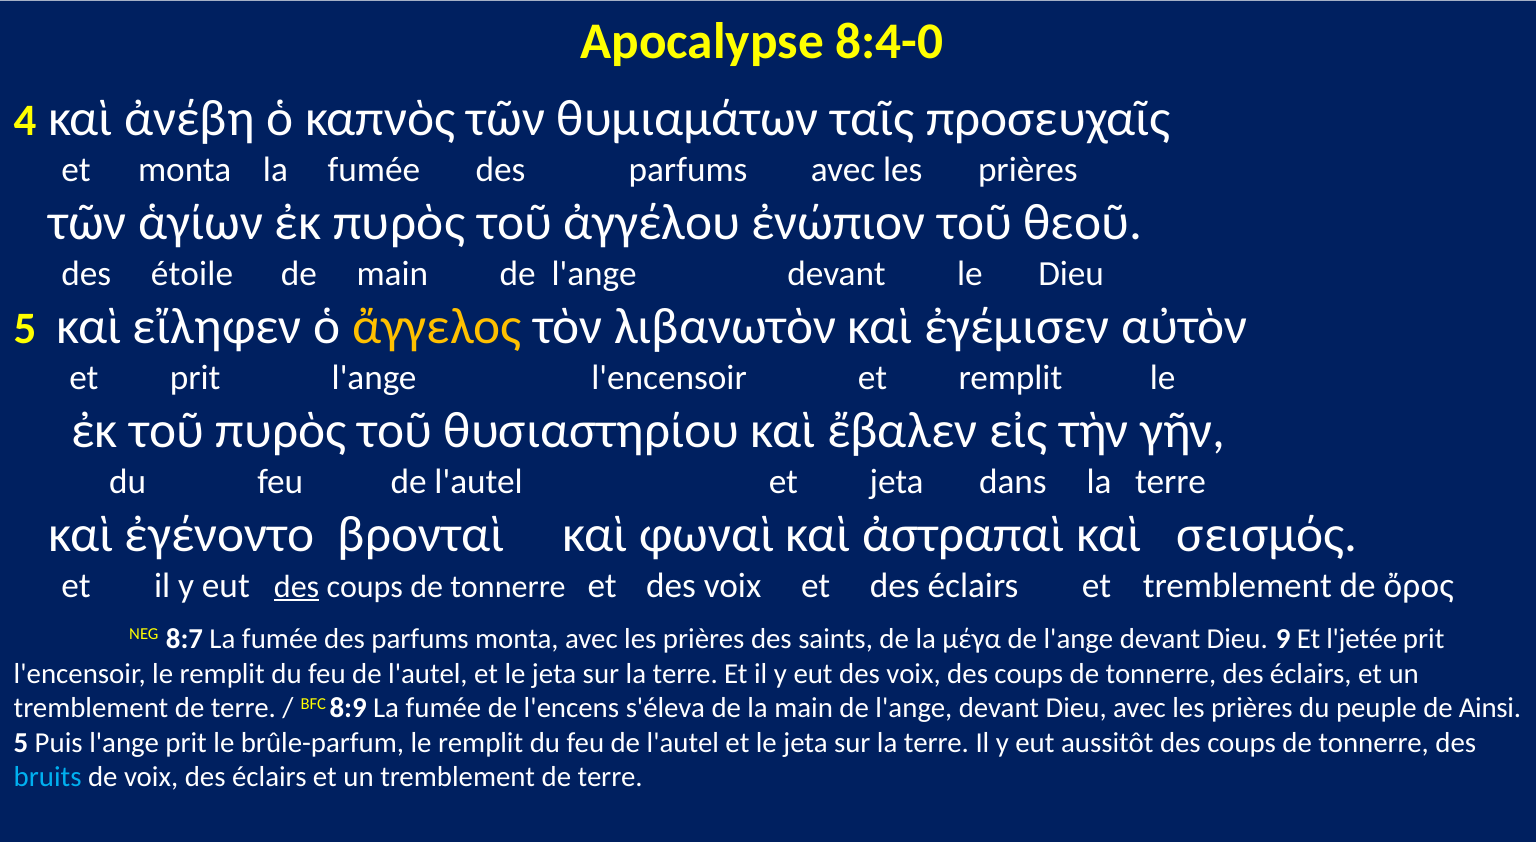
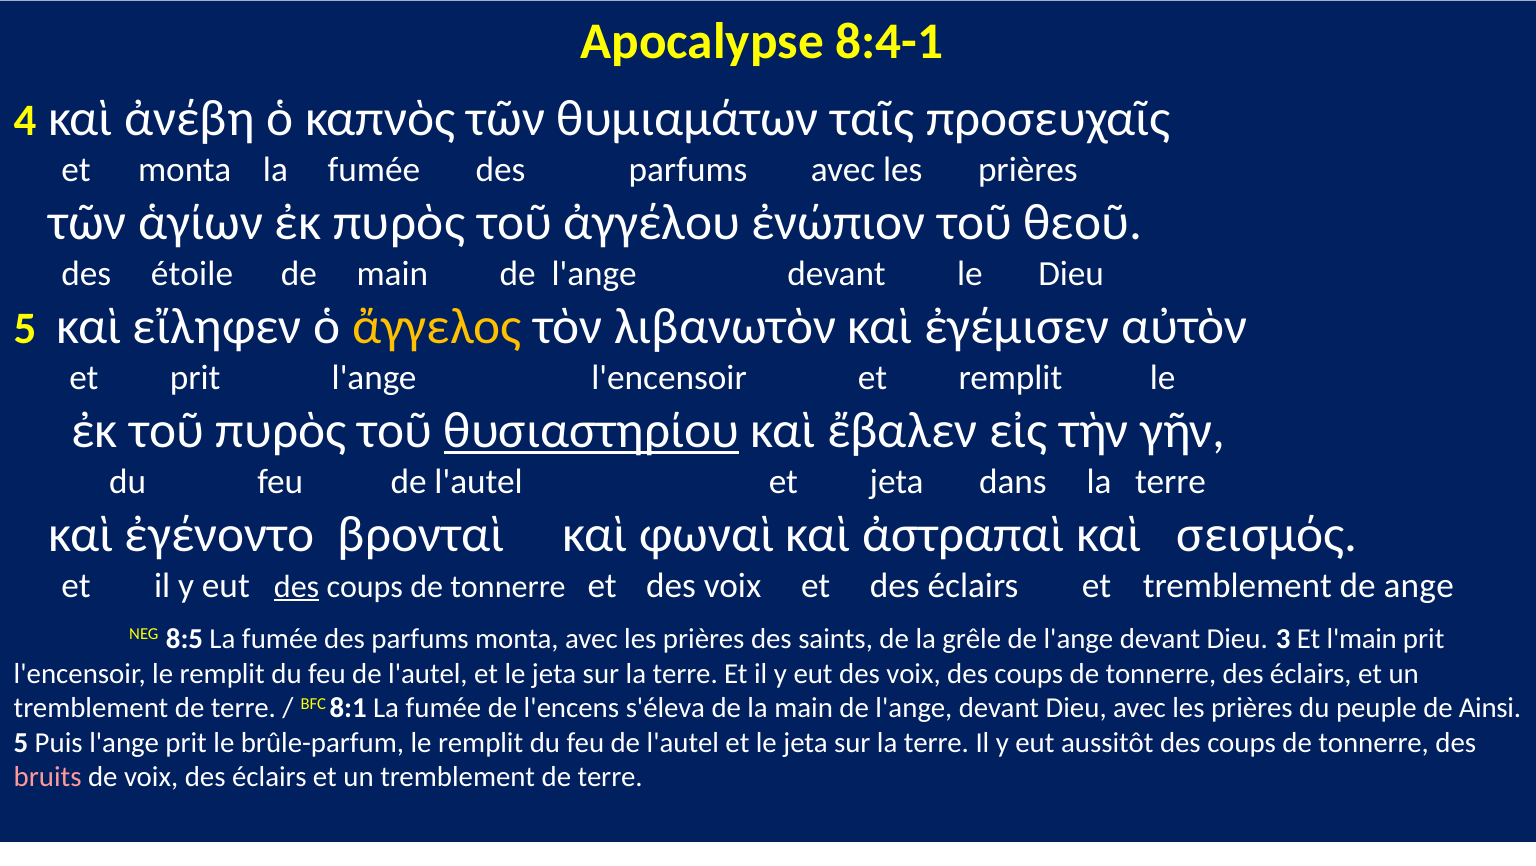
8:4-0: 8:4-0 -> 8:4-1
θυσιαστηρίου underline: none -> present
ὄρος: ὄρος -> ange
8:7: 8:7 -> 8:5
μέγα: μέγα -> grêle
9: 9 -> 3
l'jetée: l'jetée -> l'main
8:9: 8:9 -> 8:1
bruits colour: light blue -> pink
